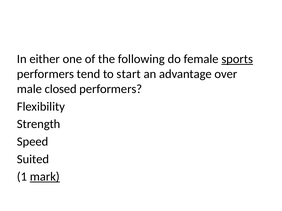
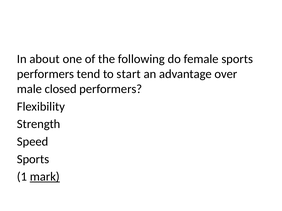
either: either -> about
sports at (237, 59) underline: present -> none
Suited at (33, 159): Suited -> Sports
